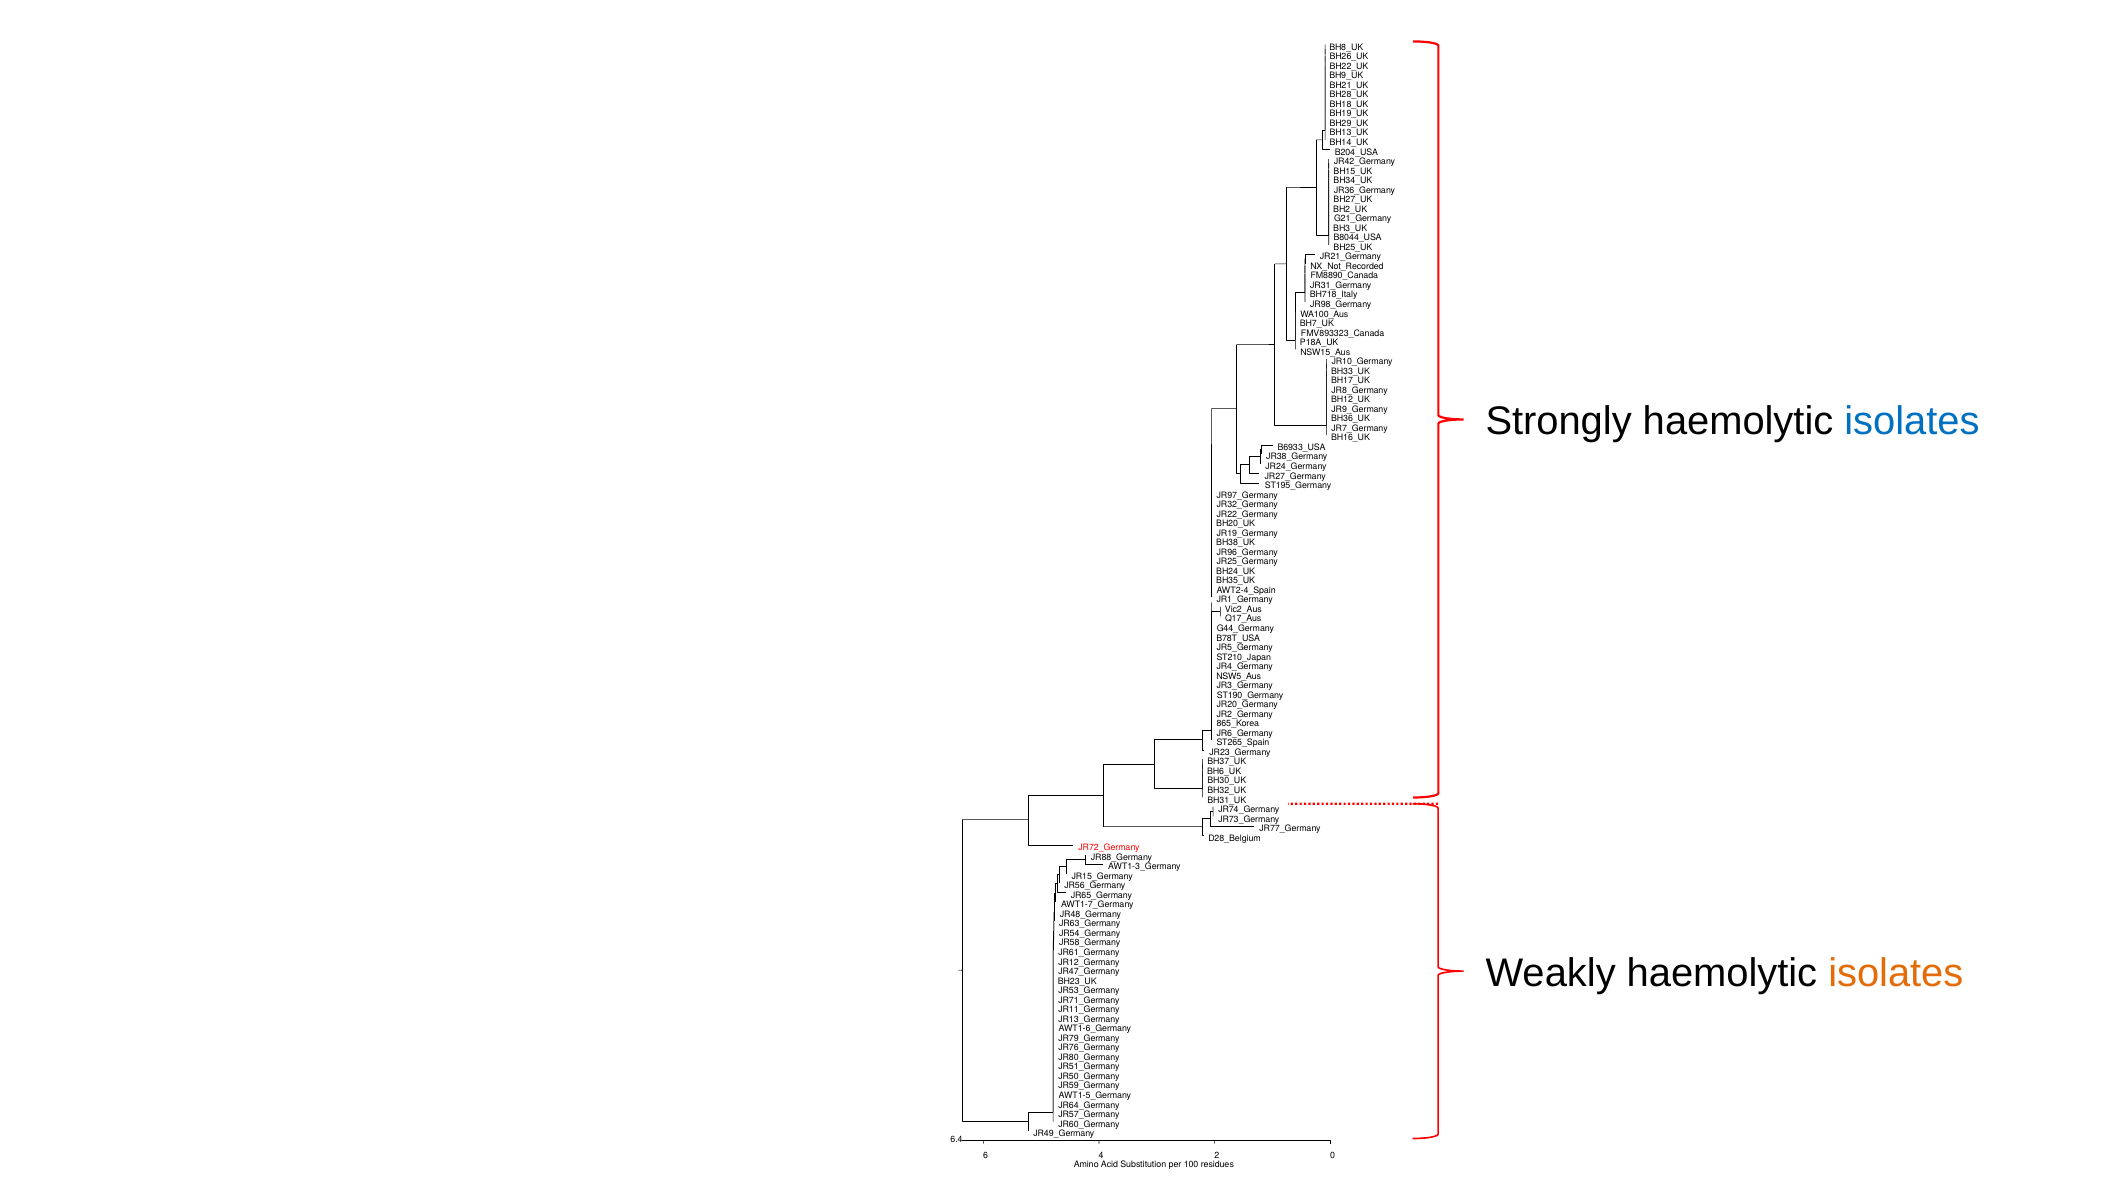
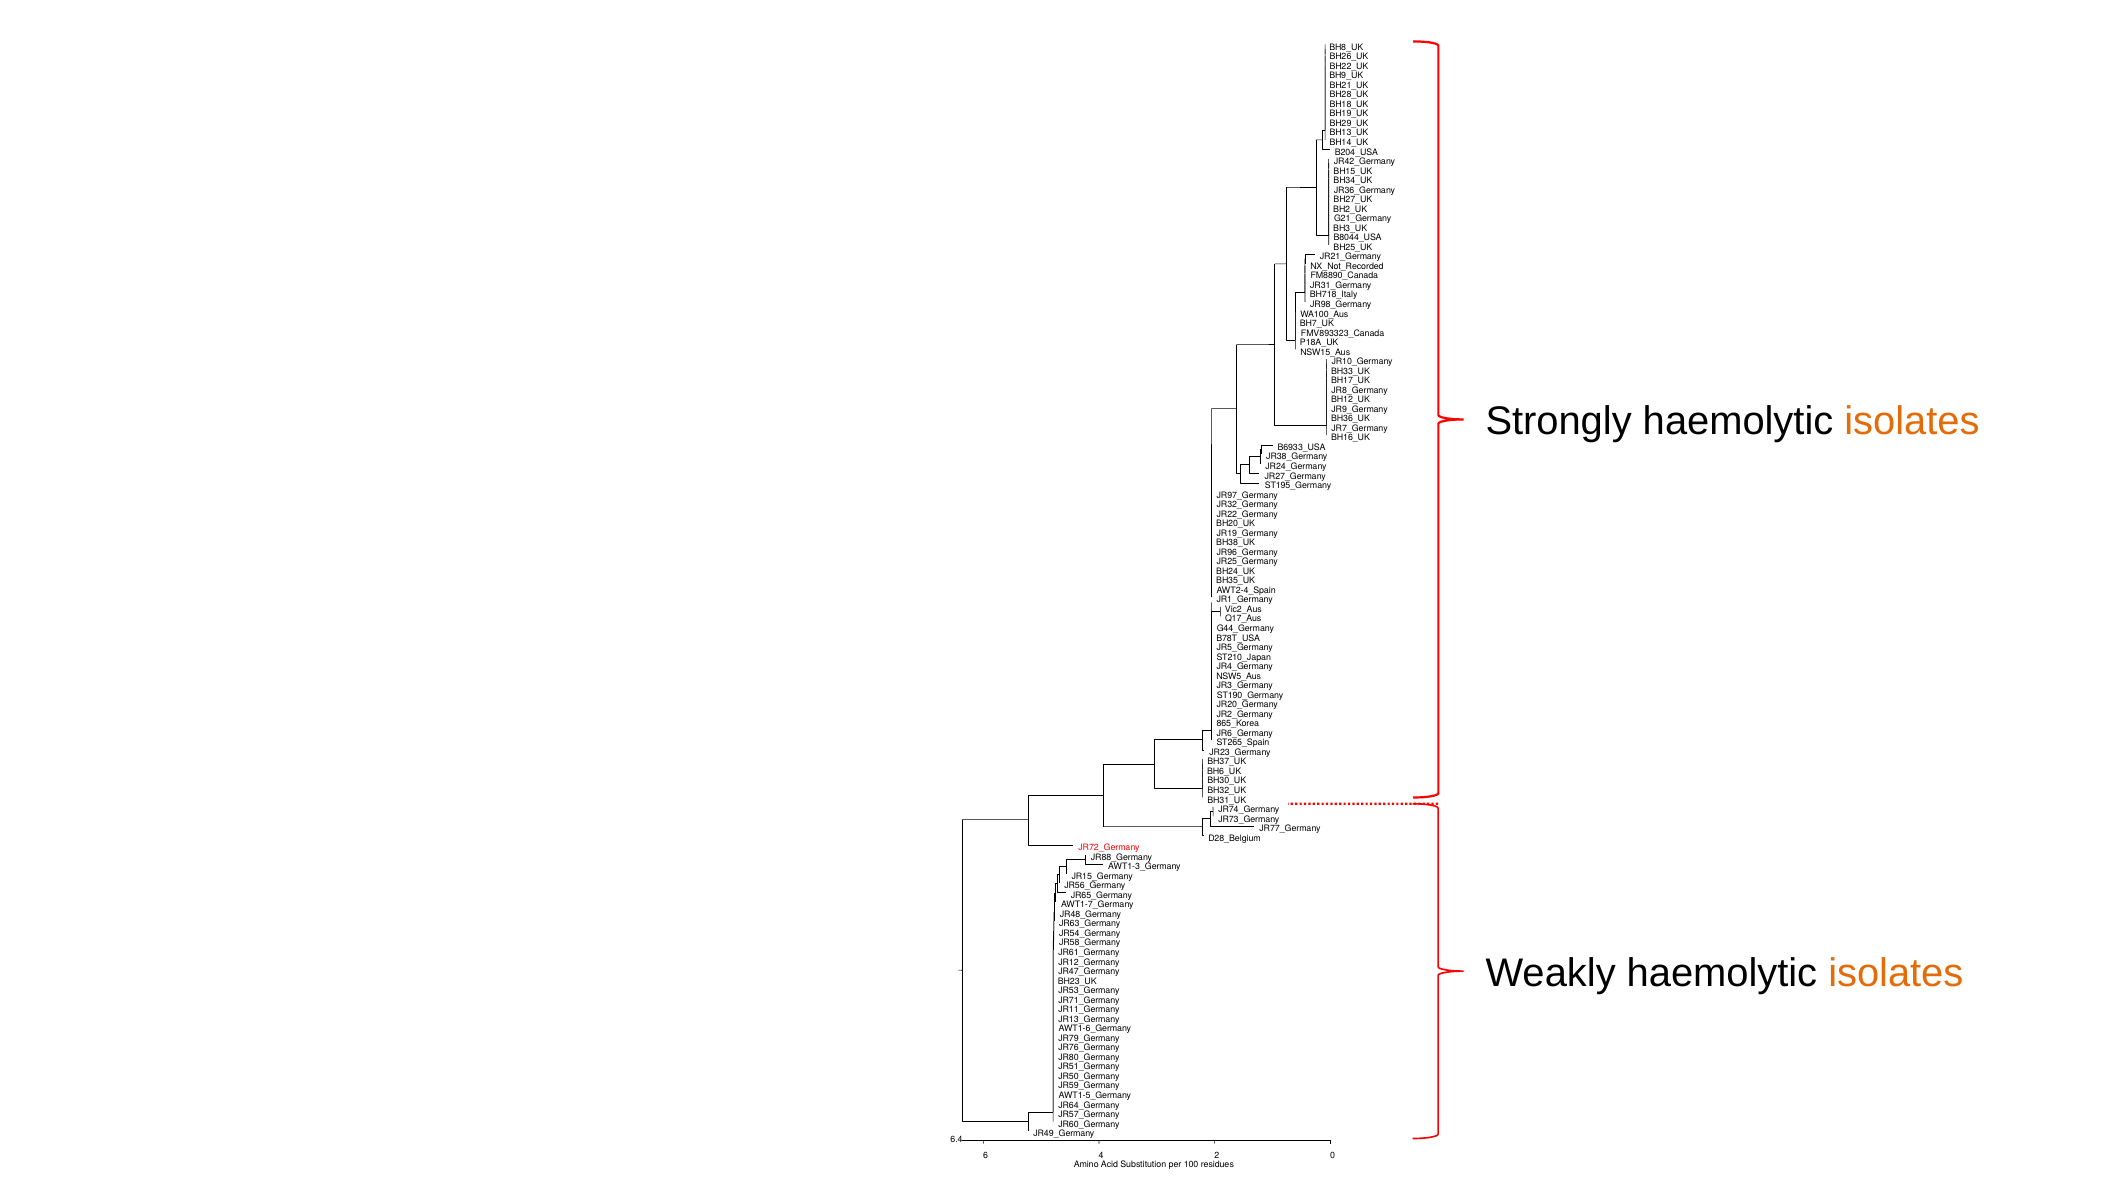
isolates at (1912, 422) colour: blue -> orange
